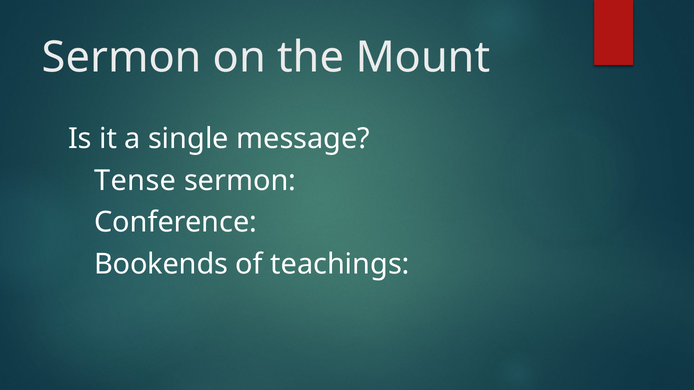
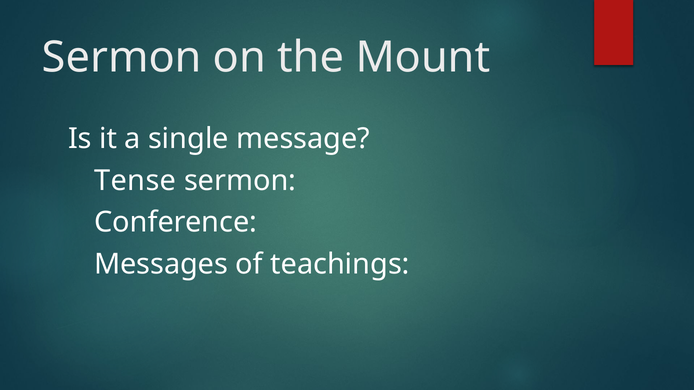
Bookends: Bookends -> Messages
